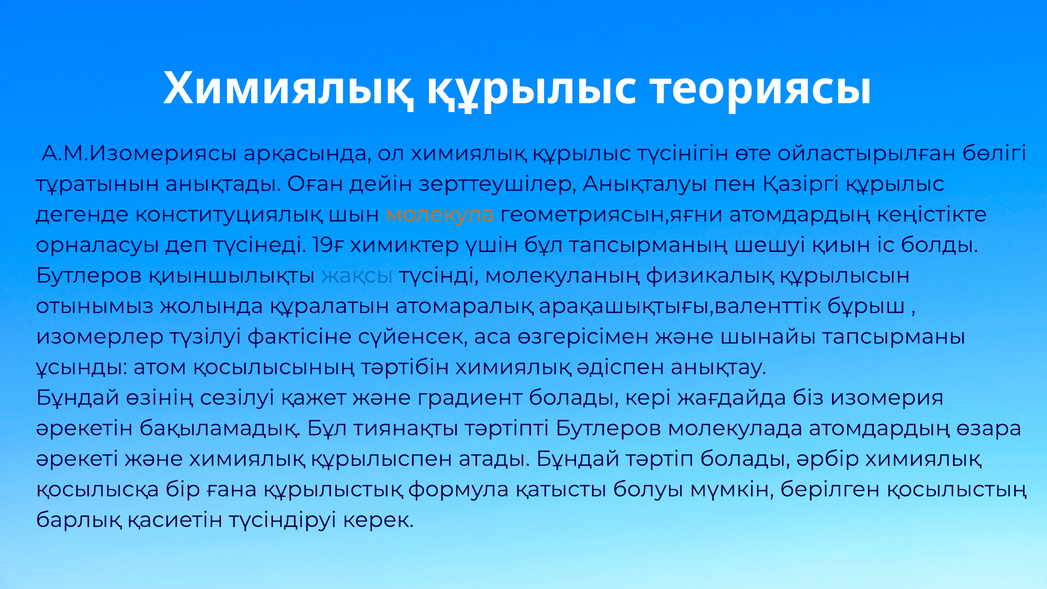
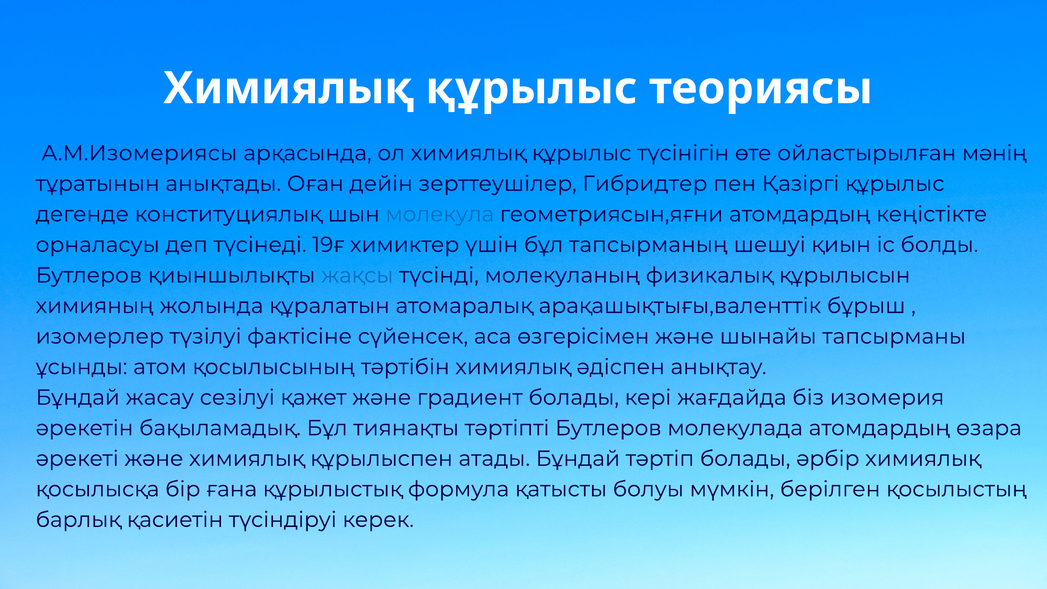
бөлігі: бөлігі -> мәнің
Анықталуы: Анықталуы -> Гибридтер
молекула colour: orange -> blue
отынымыз: отынымыз -> химияның
өзінің: өзінің -> жасау
